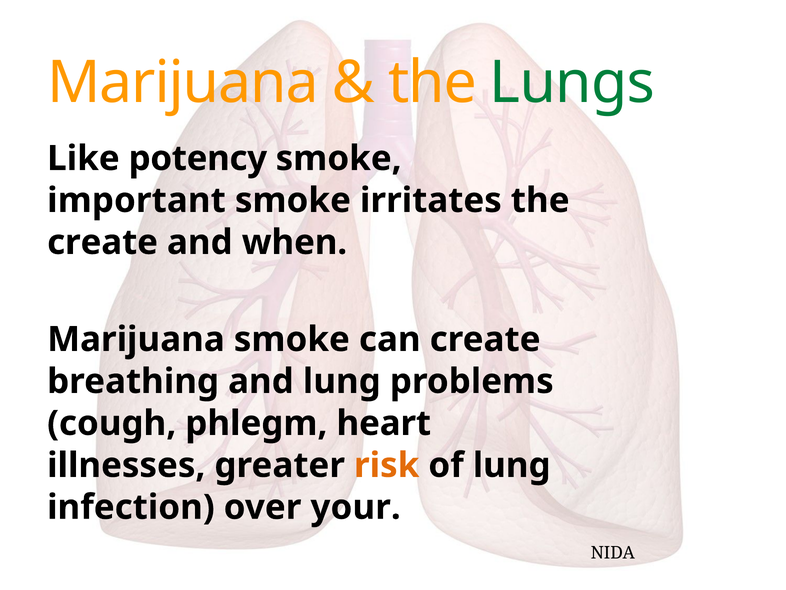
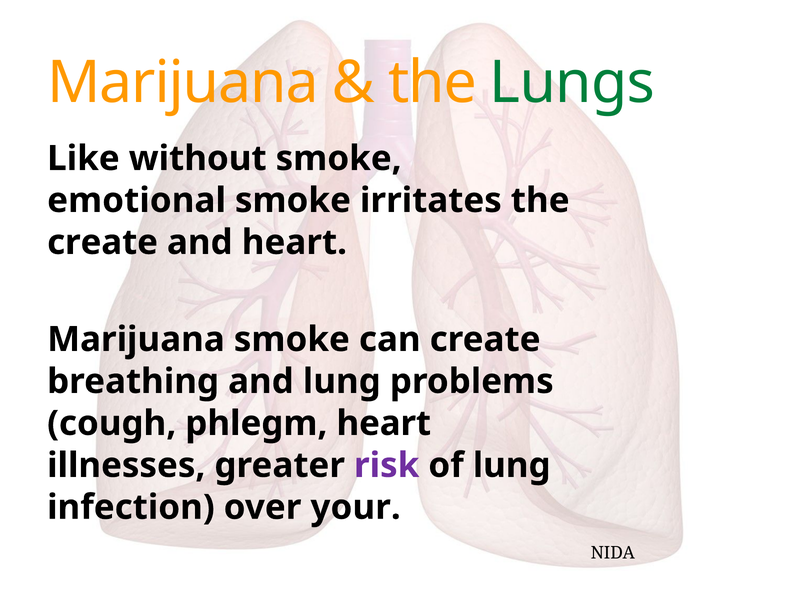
potency: potency -> without
important: important -> emotional
and when: when -> heart
risk colour: orange -> purple
